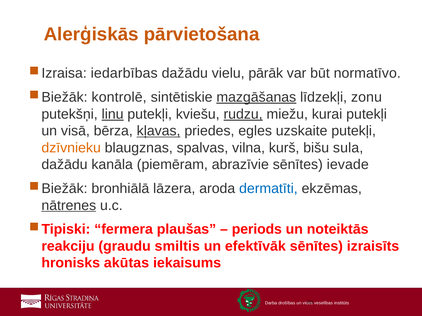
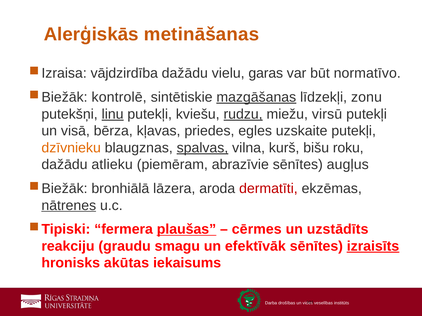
pārvietošana: pārvietošana -> metināšanas
iedarbības: iedarbības -> vājdzirdība
pārāk: pārāk -> garas
kurai: kurai -> virsū
kļavas underline: present -> none
spalvas underline: none -> present
sula: sula -> roku
kanāla: kanāla -> atlieku
ievade: ievade -> augļus
dermatīti colour: blue -> red
plaušas underline: none -> present
periods: periods -> cērmes
noteiktās: noteiktās -> uzstādīts
smiltis: smiltis -> smagu
izraisīts underline: none -> present
